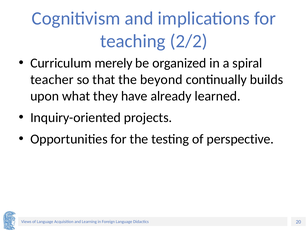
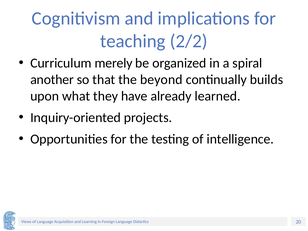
teacher: teacher -> another
perspective: perspective -> intelligence
